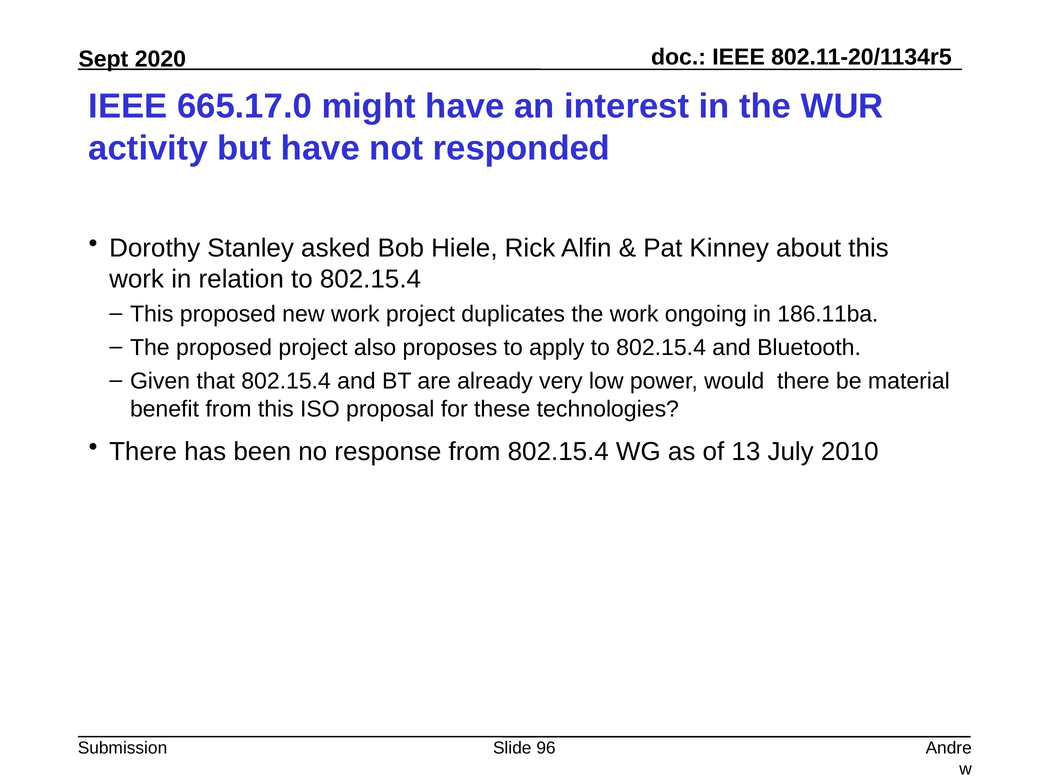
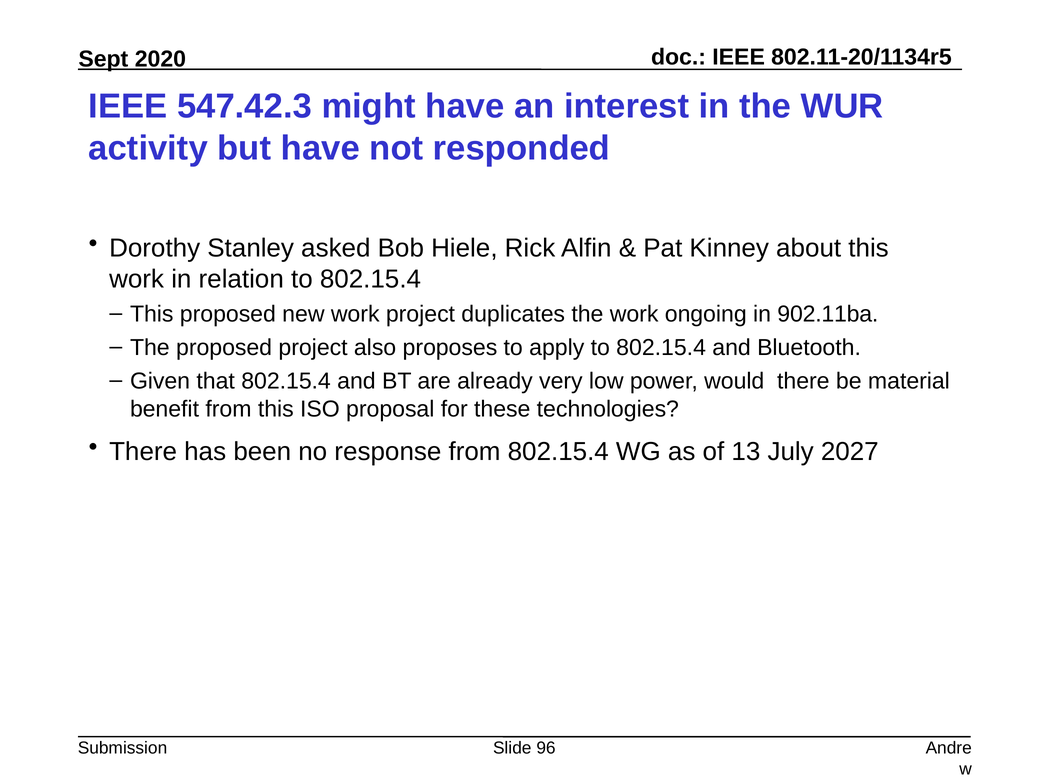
665.17.0: 665.17.0 -> 547.42.3
186.11ba: 186.11ba -> 902.11ba
2010: 2010 -> 2027
